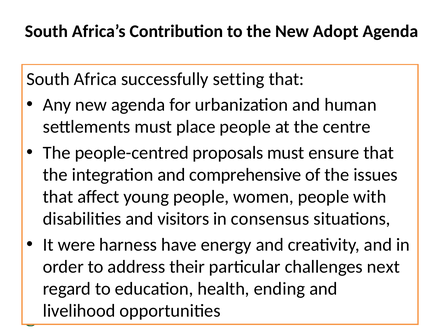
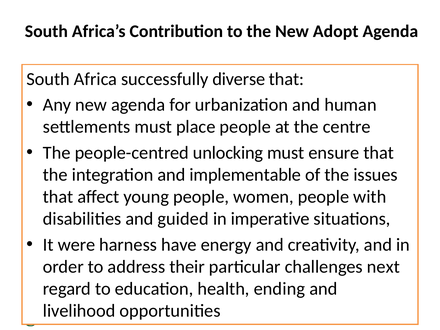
setting: setting -> diverse
proposals: proposals -> unlocking
comprehensive: comprehensive -> implementable
visitors: visitors -> guided
consensus: consensus -> imperative
